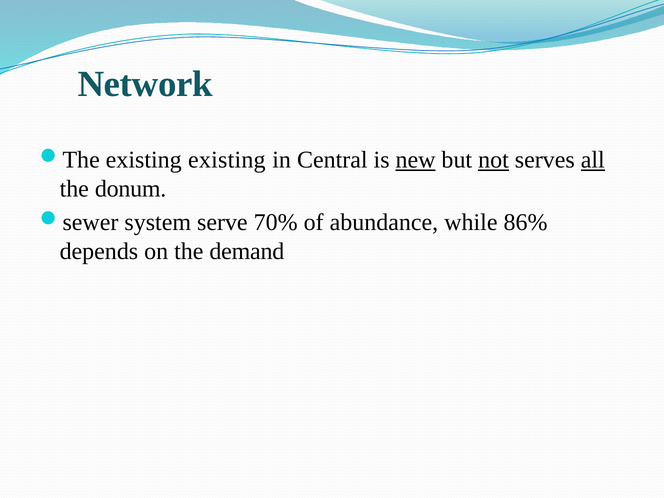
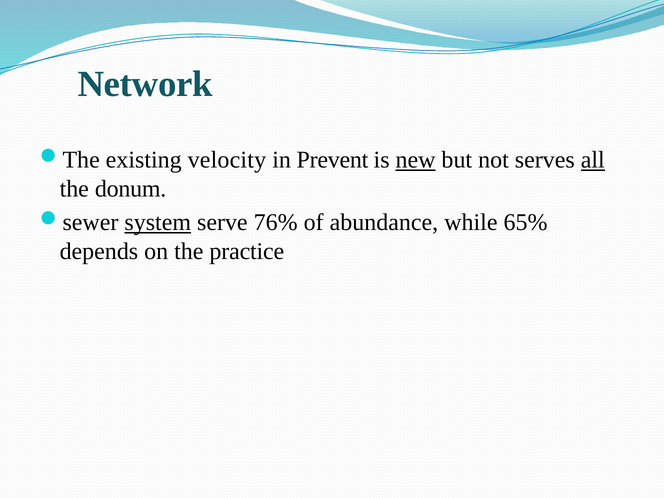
existing existing: existing -> velocity
Central: Central -> Prevent
not underline: present -> none
system underline: none -> present
70%: 70% -> 76%
86%: 86% -> 65%
demand: demand -> practice
